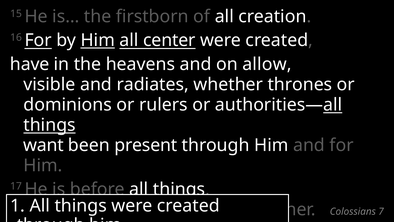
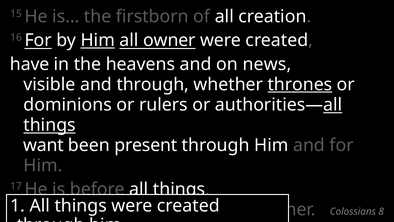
center: center -> owner
allow: allow -> news
and radiates: radiates -> through
thrones underline: none -> present
7: 7 -> 8
